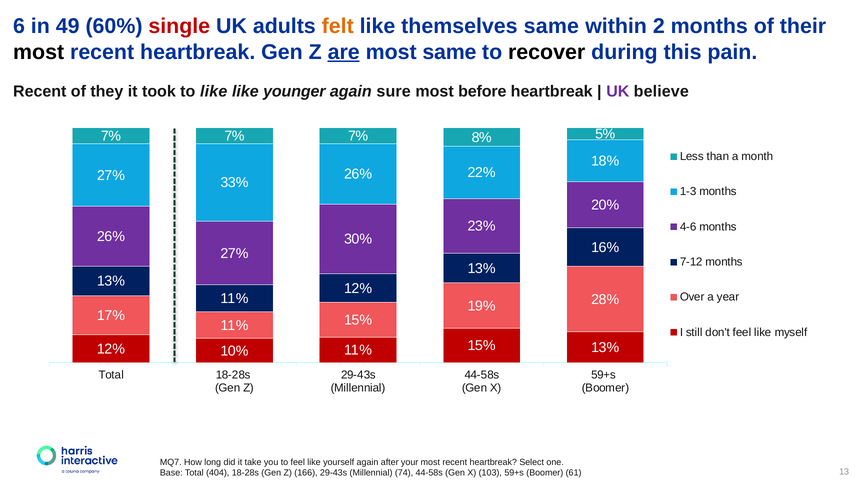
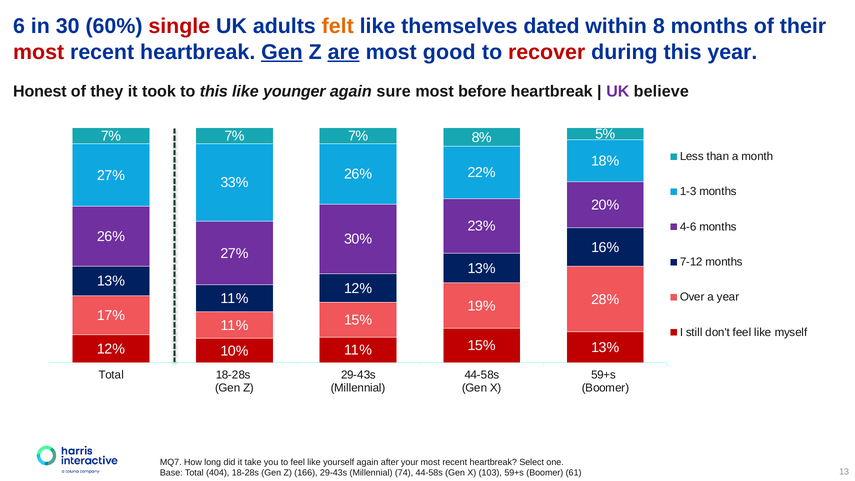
49: 49 -> 30
themselves same: same -> dated
2: 2 -> 8
most at (39, 52) colour: black -> red
Gen at (282, 52) underline: none -> present
most same: same -> good
recover colour: black -> red
this pain: pain -> year
Recent at (40, 92): Recent -> Honest
to like: like -> this
